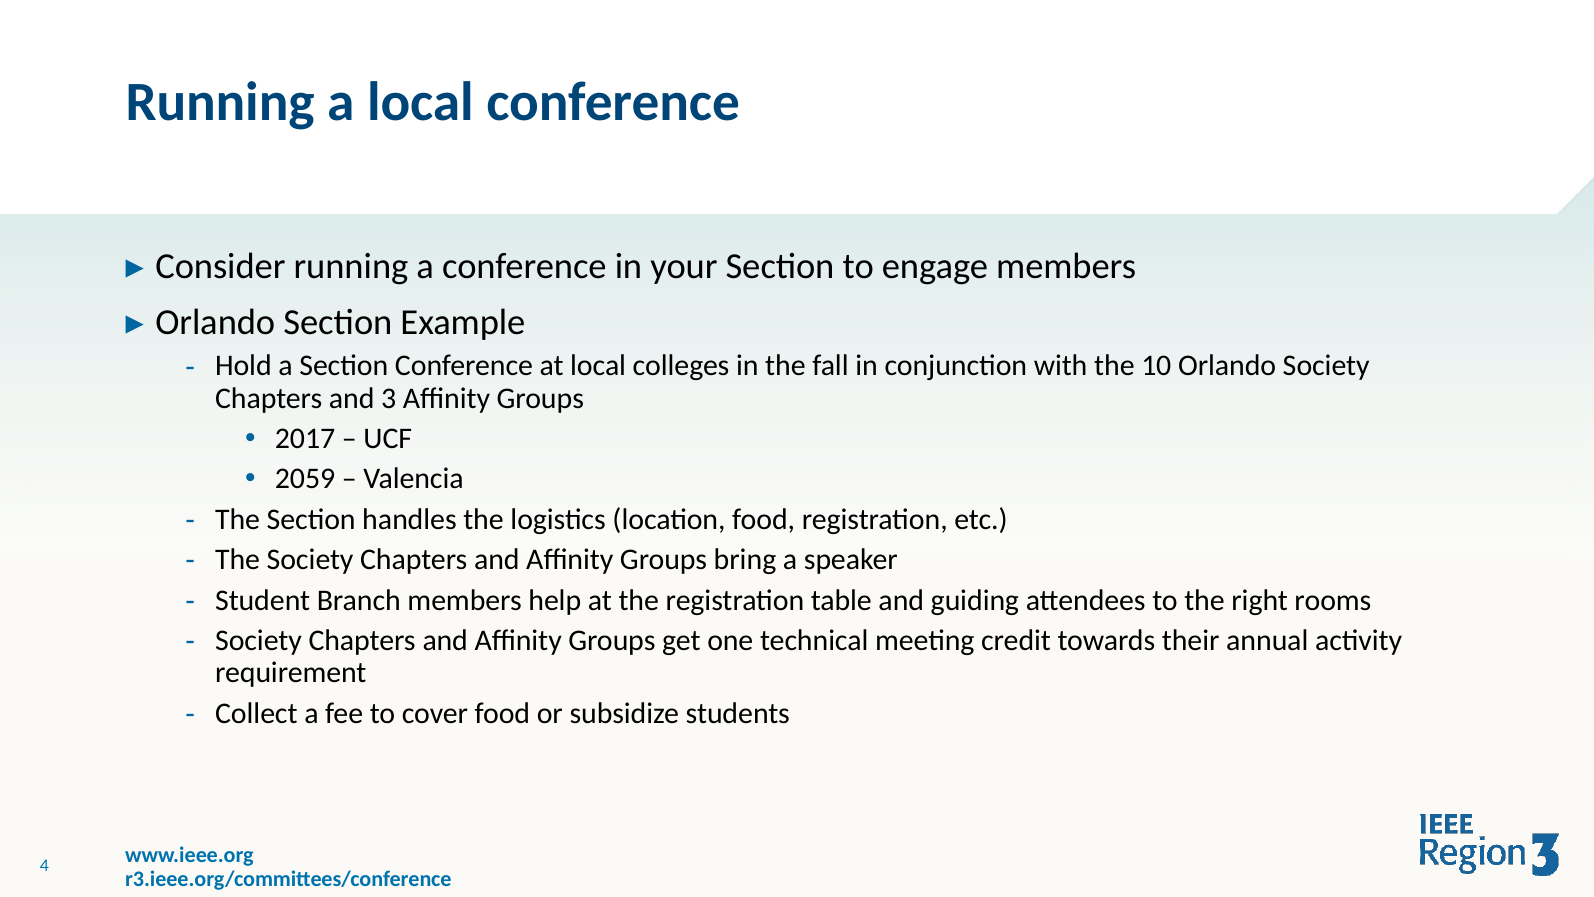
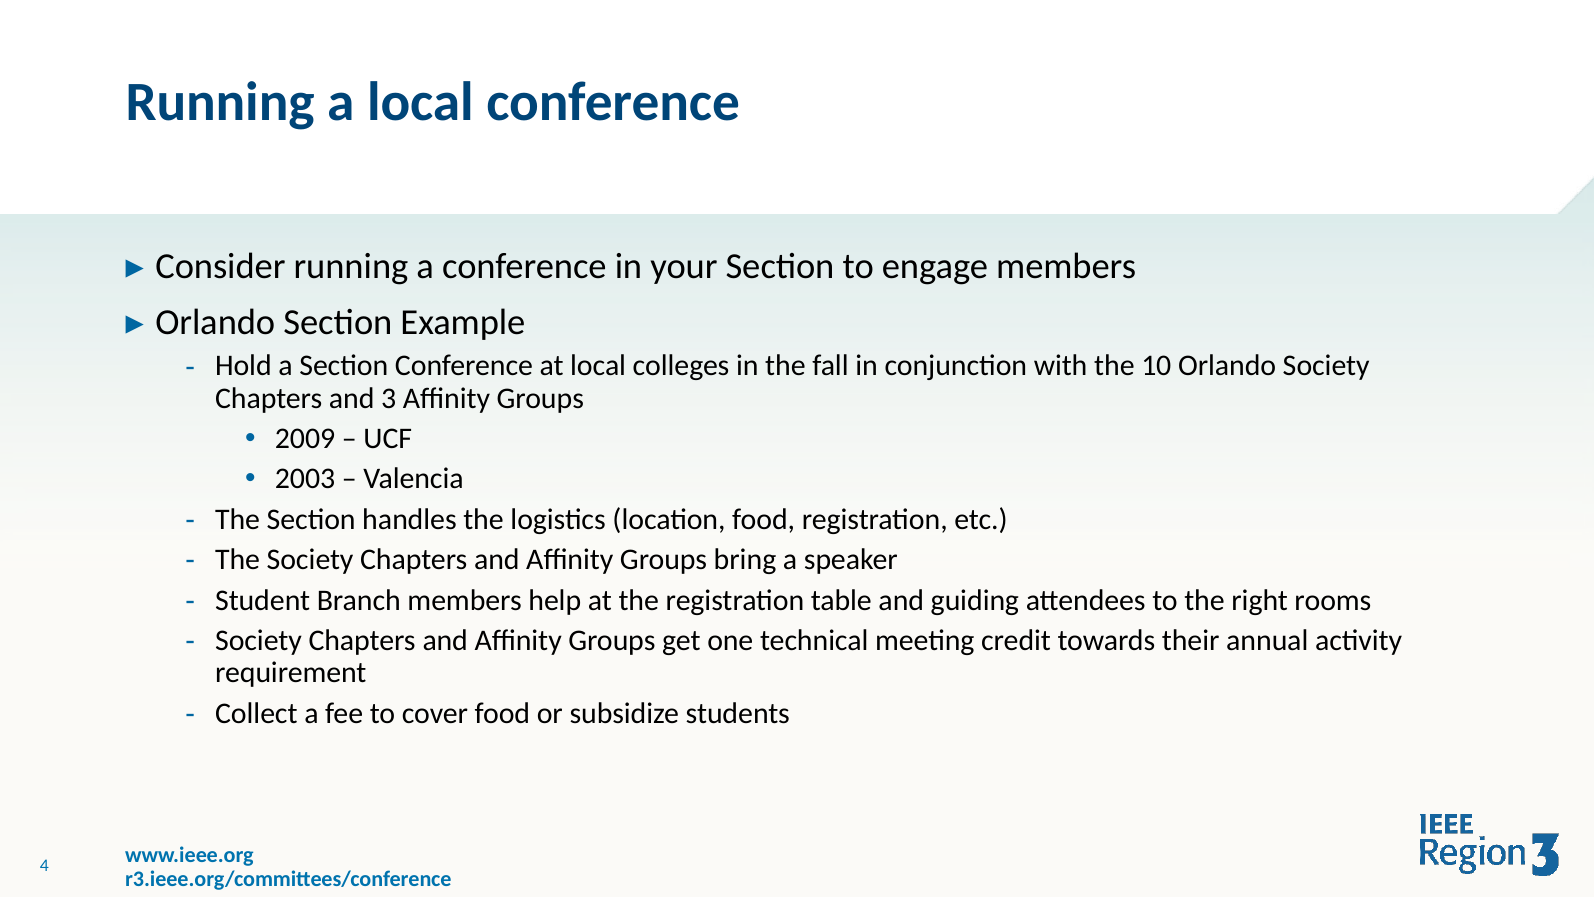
2017: 2017 -> 2009
2059: 2059 -> 2003
